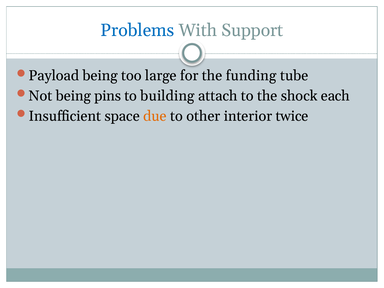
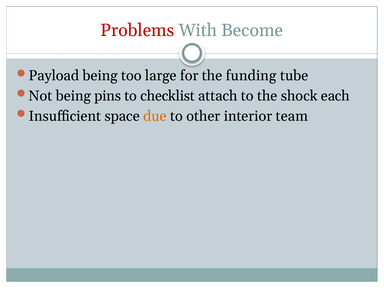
Problems colour: blue -> red
Support: Support -> Become
building: building -> checklist
twice: twice -> team
